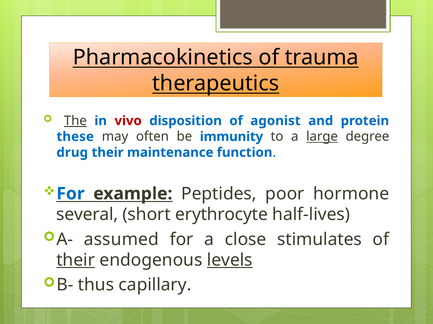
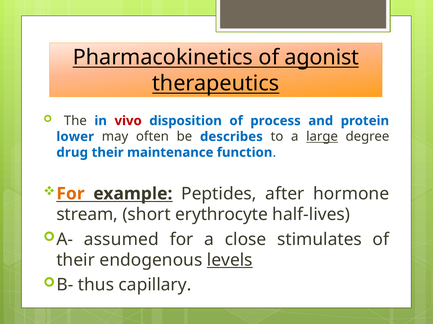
trauma: trauma -> agonist
The underline: present -> none
agonist: agonist -> process
these: these -> lower
immunity: immunity -> describes
For at (70, 194) colour: blue -> orange
poor: poor -> after
several: several -> stream
their at (76, 261) underline: present -> none
